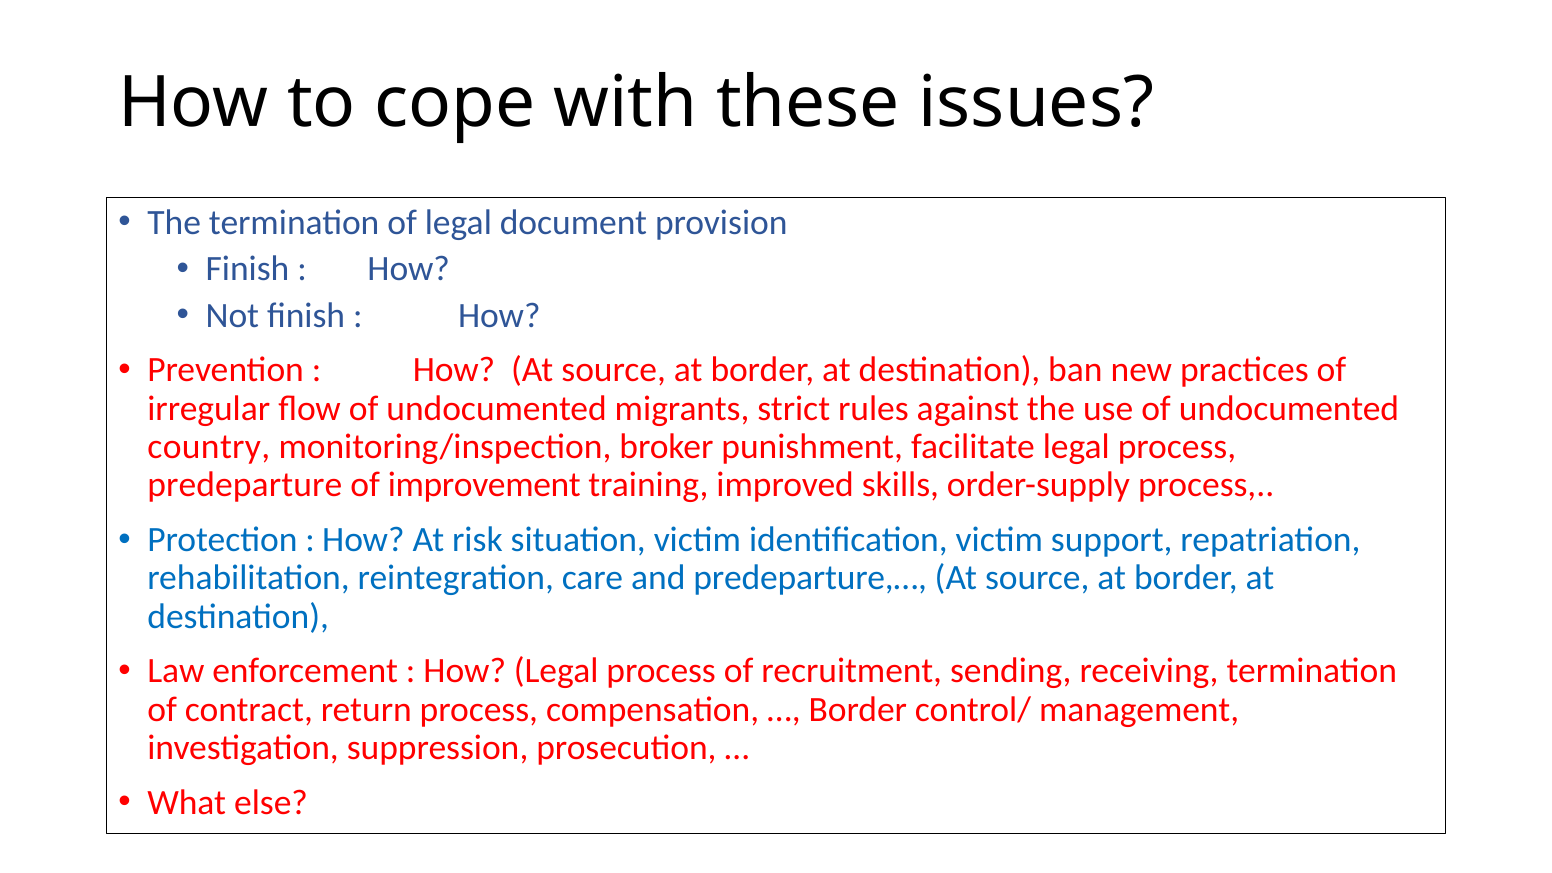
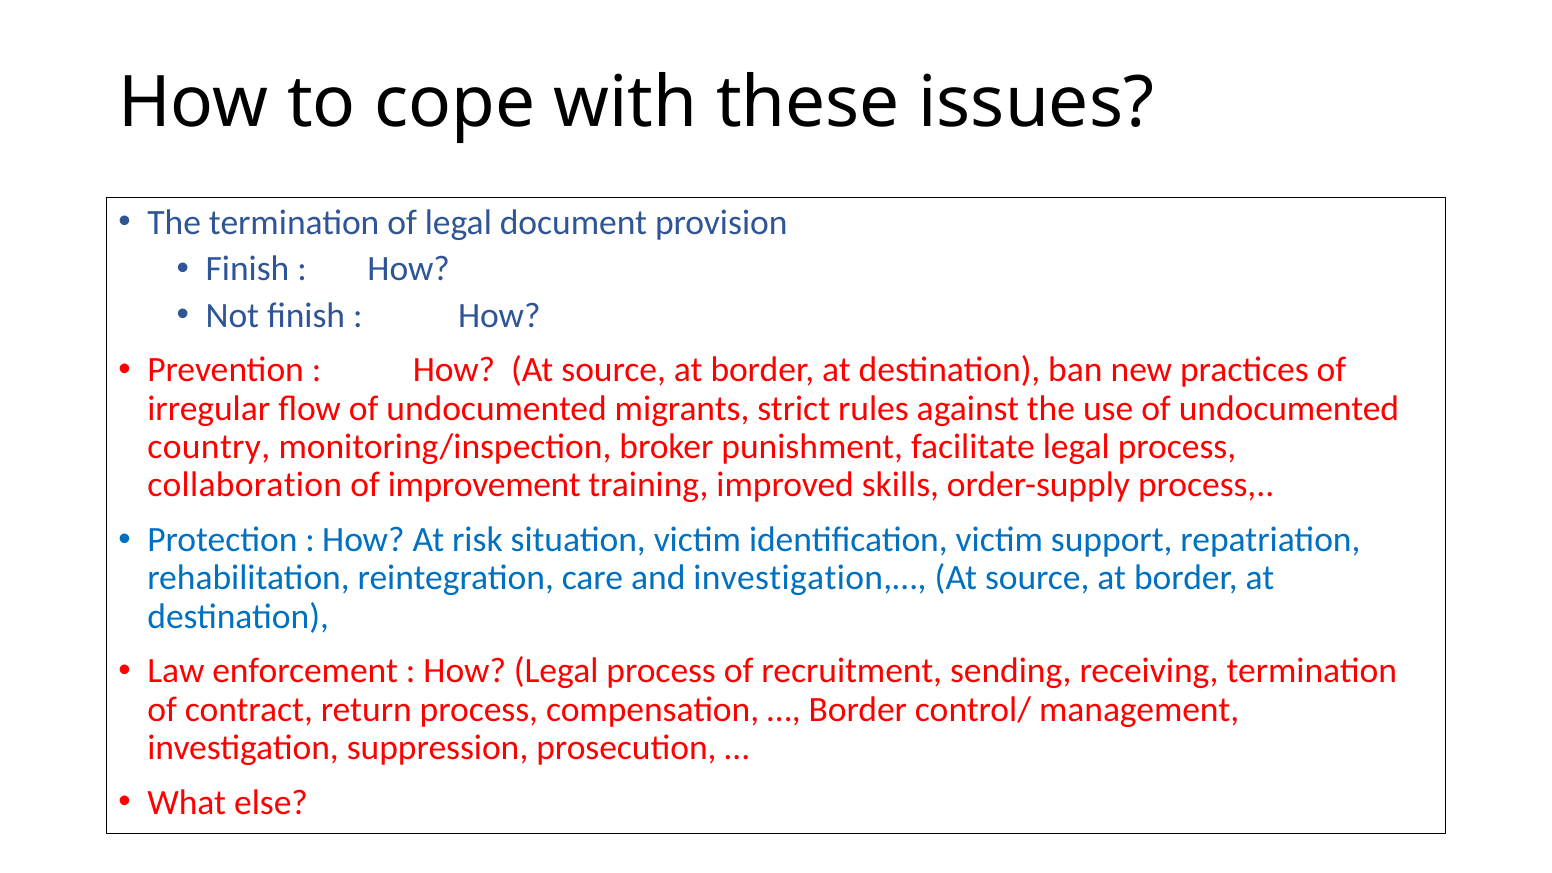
predeparture: predeparture -> collaboration
predeparture,…: predeparture,… -> investigation,…
